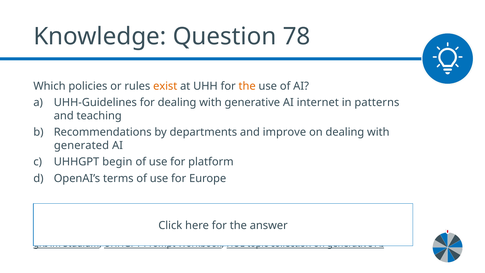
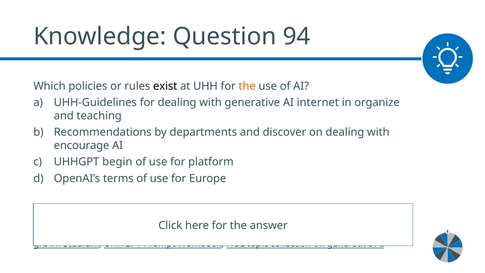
78: 78 -> 94
exist colour: orange -> black
patterns: patterns -> organize
improve: improve -> discover
generated: generated -> encourage
